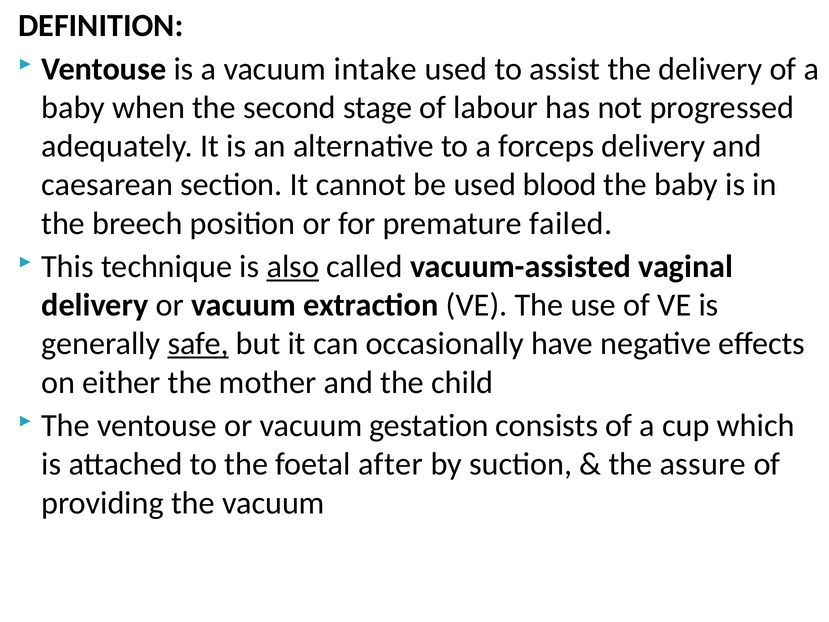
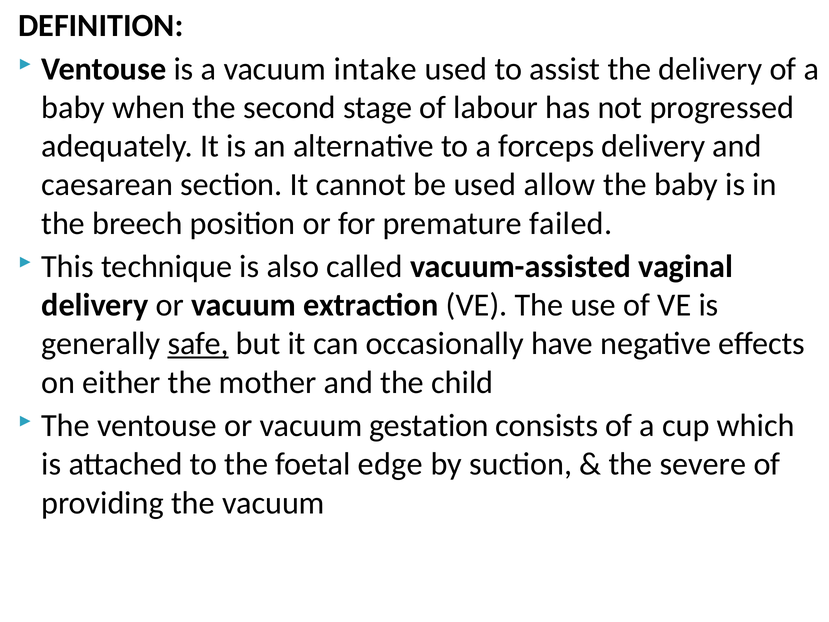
blood: blood -> allow
also underline: present -> none
after: after -> edge
assure: assure -> severe
